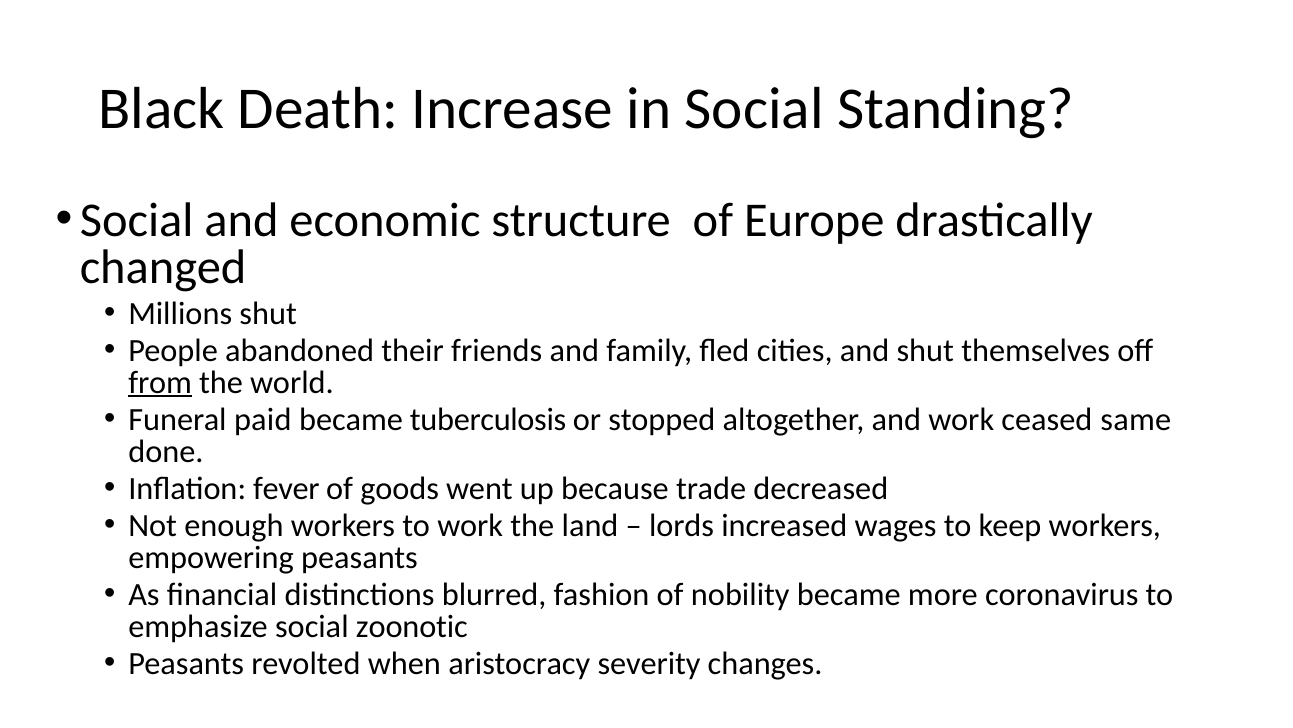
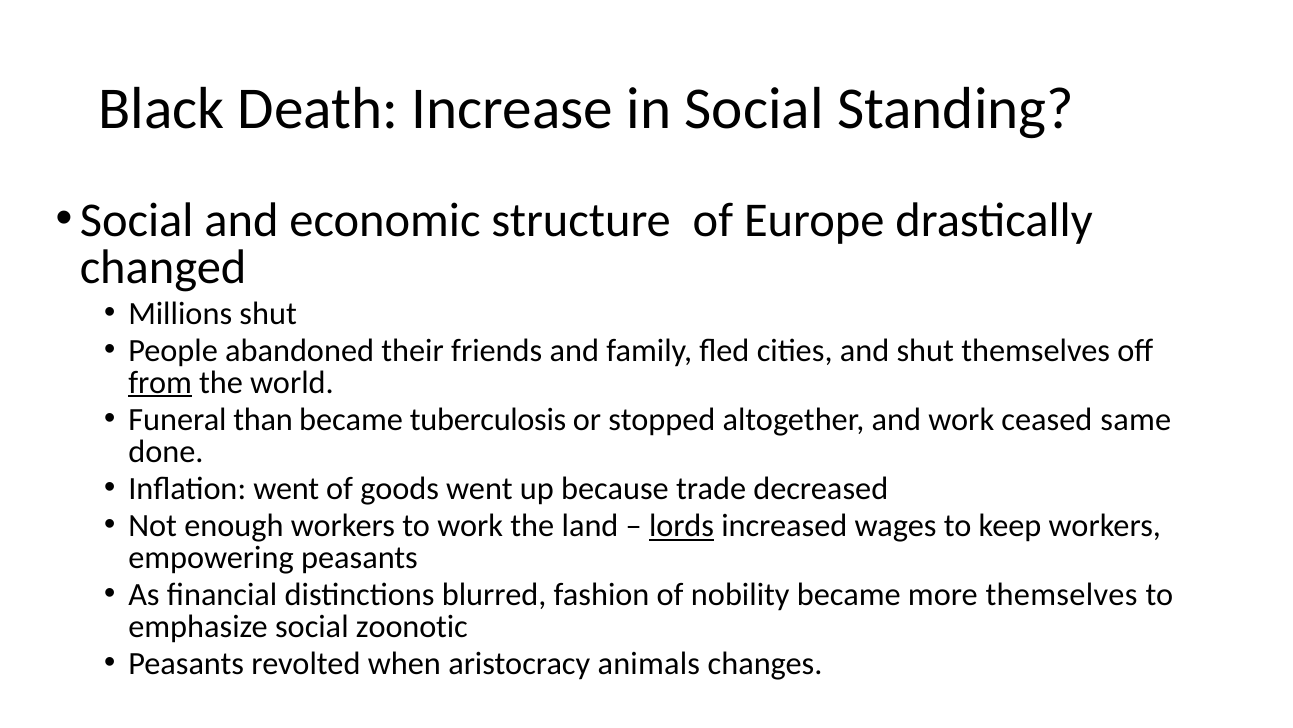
paid: paid -> than
Inflation fever: fever -> went
lords underline: none -> present
more coronavirus: coronavirus -> themselves
severity: severity -> animals
